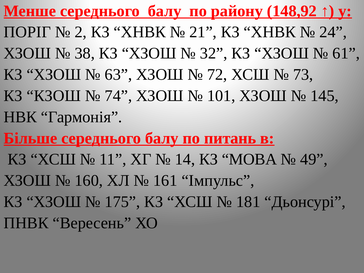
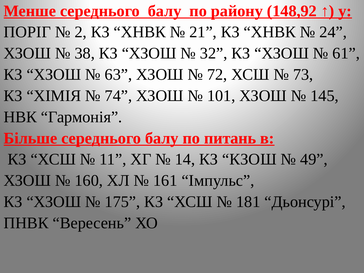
КЗОШ: КЗОШ -> ХІМІЯ
МОВА: МОВА -> КЗОШ
